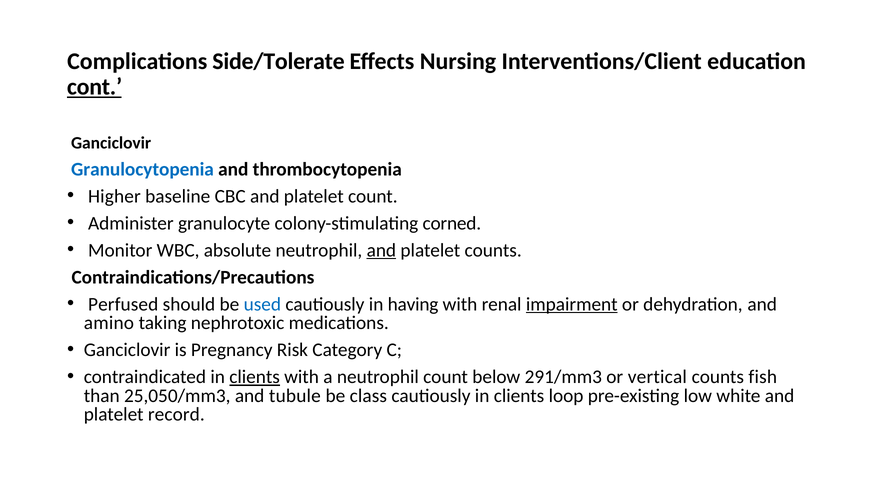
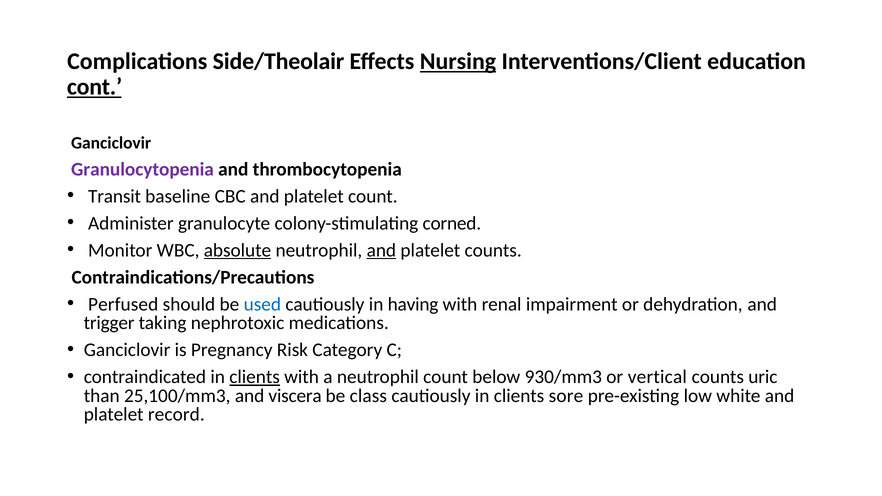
Side/Tolerate: Side/Tolerate -> Side/Theolair
Nursing underline: none -> present
Granulocytopenia colour: blue -> purple
Higher: Higher -> Transit
absolute underline: none -> present
impairment underline: present -> none
amino: amino -> trigger
291/mm3: 291/mm3 -> 930/mm3
fish: fish -> uric
25,050/mm3: 25,050/mm3 -> 25,100/mm3
tubule: tubule -> viscera
loop: loop -> sore
